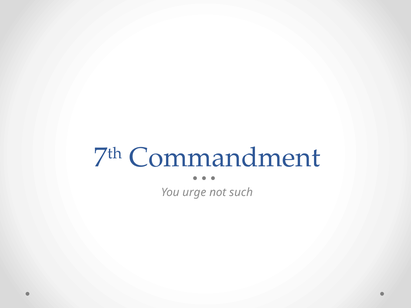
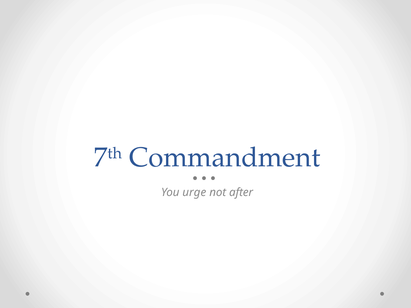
such: such -> after
